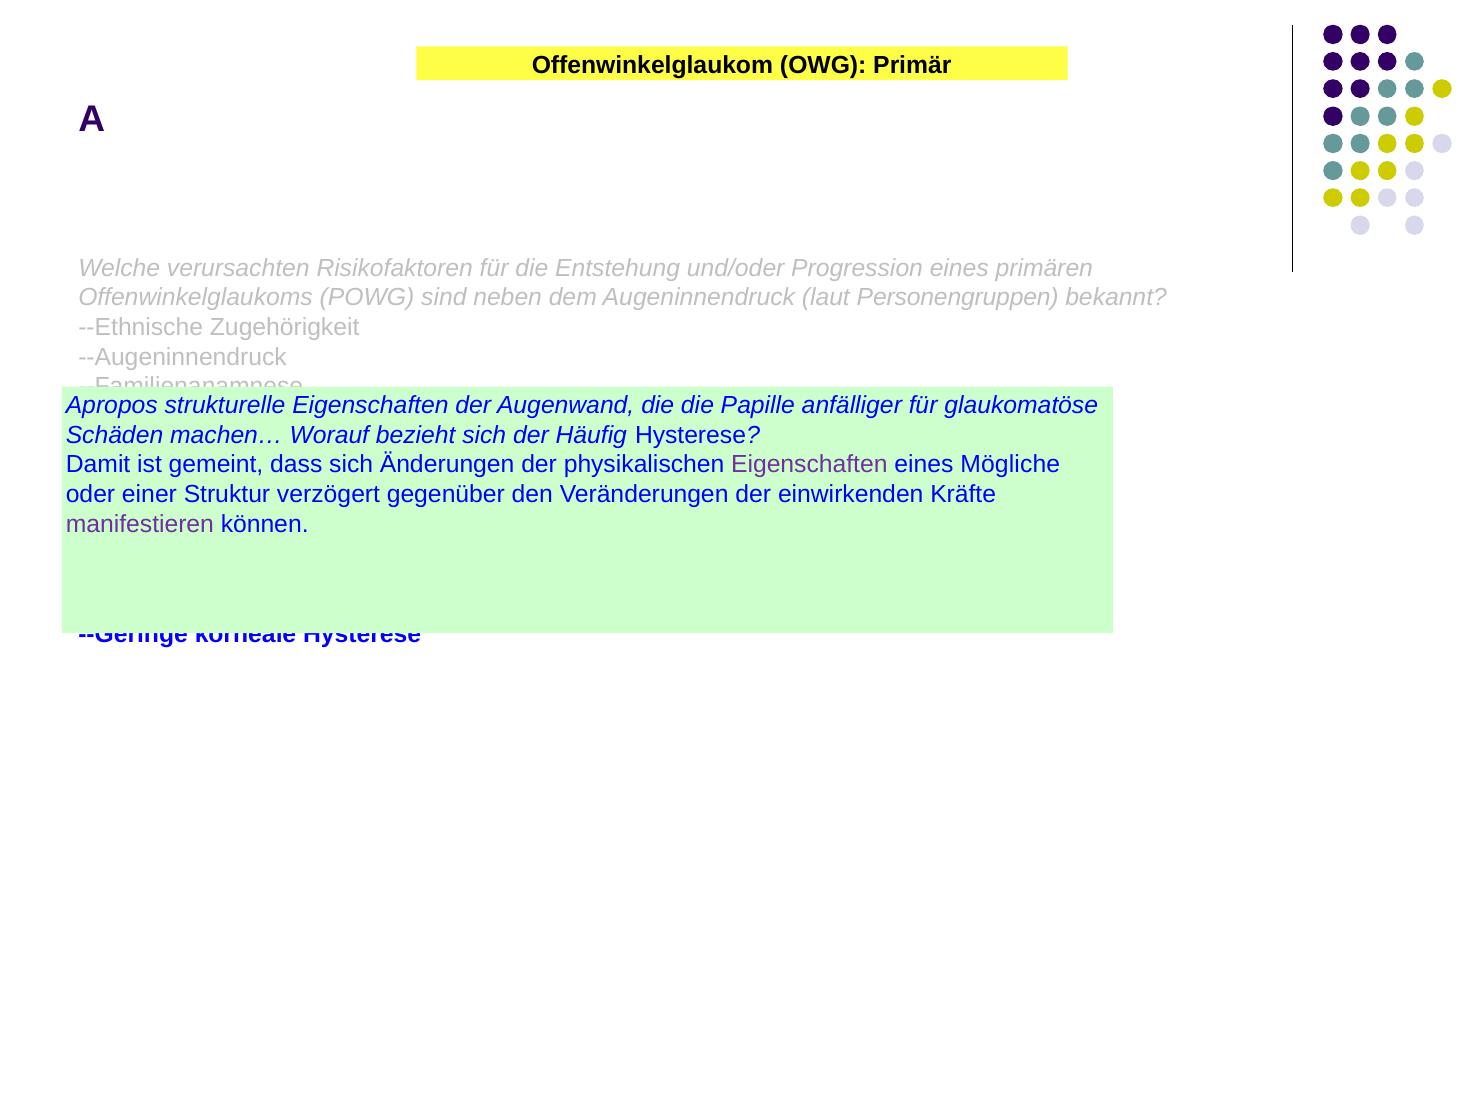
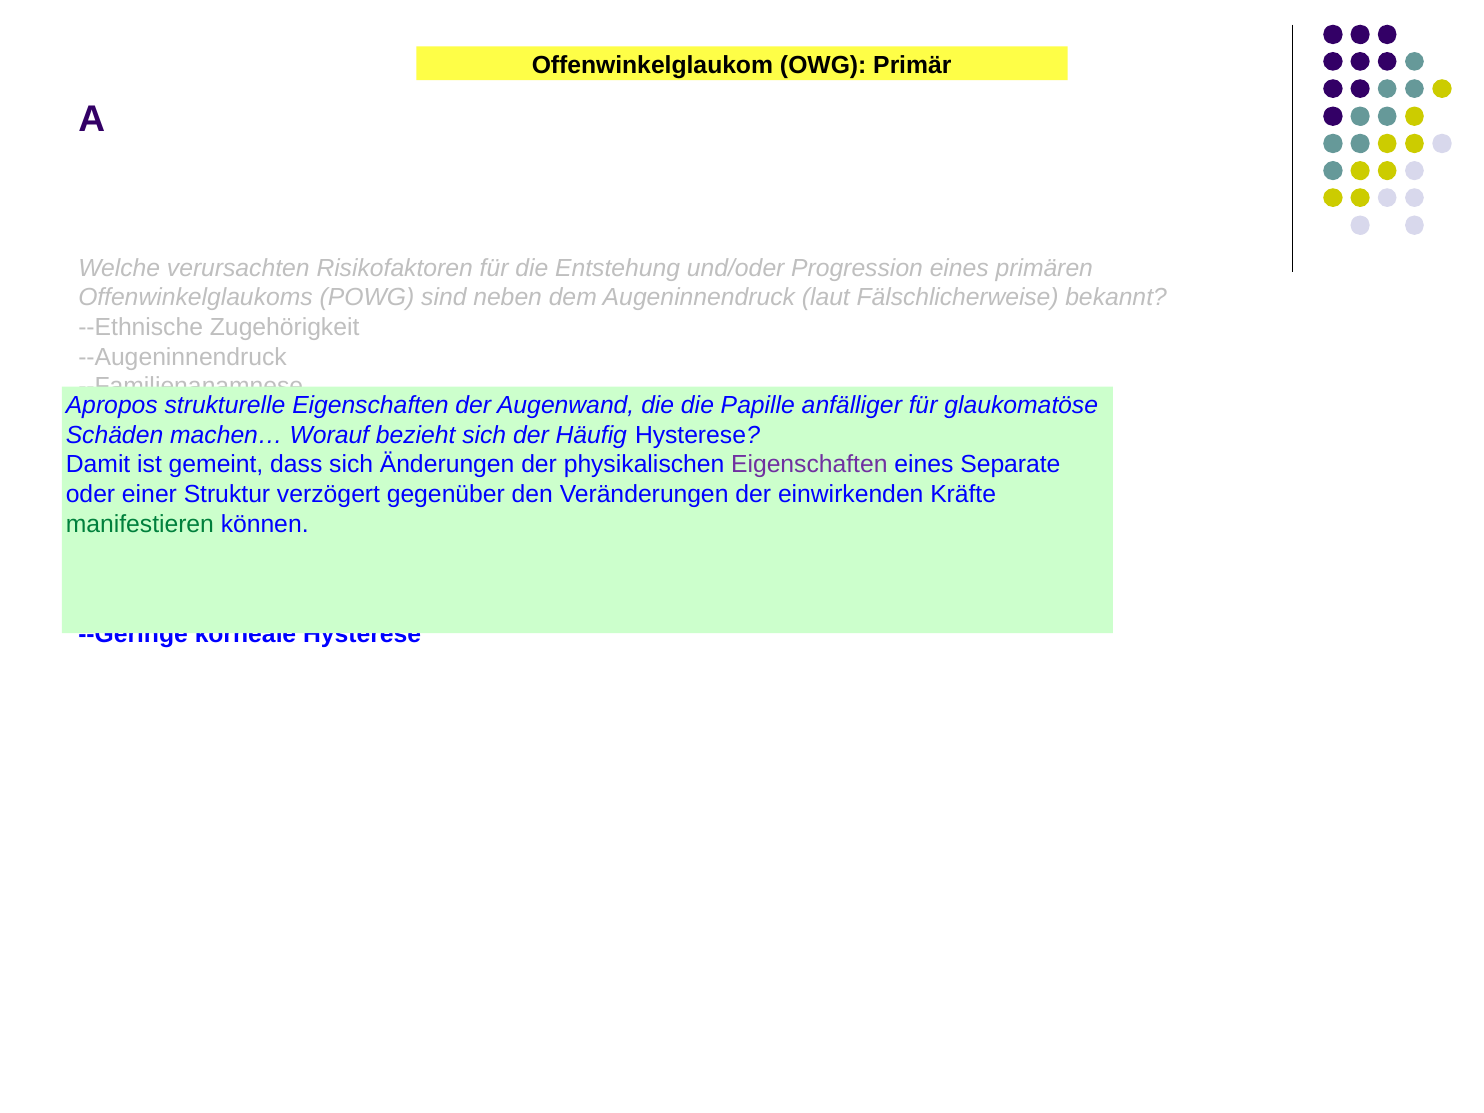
Personengruppen: Personengruppen -> Fälschlicherweise
Mögliche: Mögliche -> Separate
manifestieren colour: purple -> green
